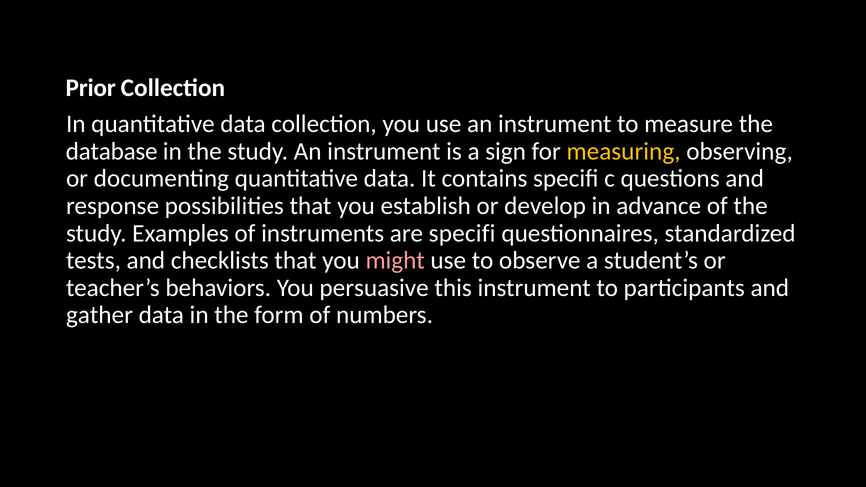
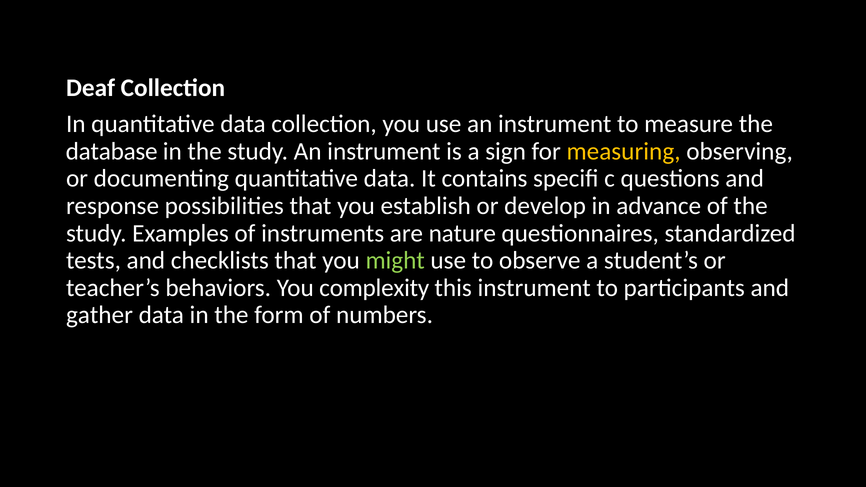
Prior: Prior -> Deaf
are specifi: specifi -> nature
might colour: pink -> light green
persuasive: persuasive -> complexity
